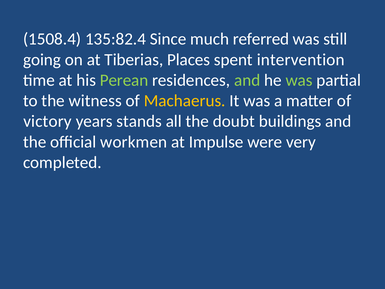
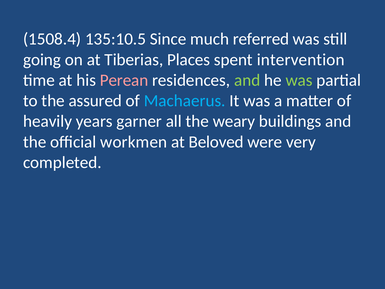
135:82.4: 135:82.4 -> 135:10.5
Perean colour: light green -> pink
witness: witness -> assured
Machaerus colour: yellow -> light blue
victory: victory -> heavily
stands: stands -> garner
doubt: doubt -> weary
Impulse: Impulse -> Beloved
